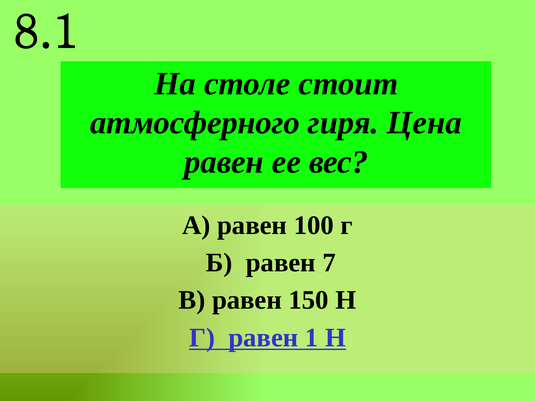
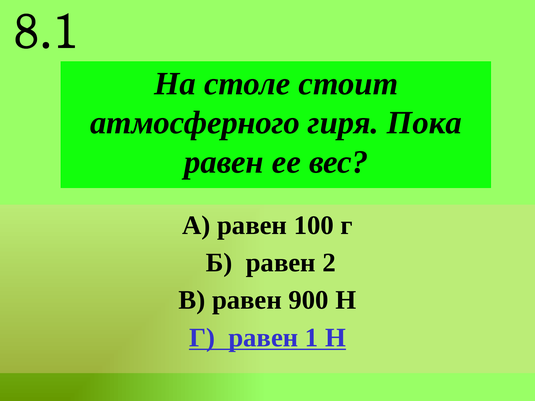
Цена: Цена -> Пока
7: 7 -> 2
150: 150 -> 900
